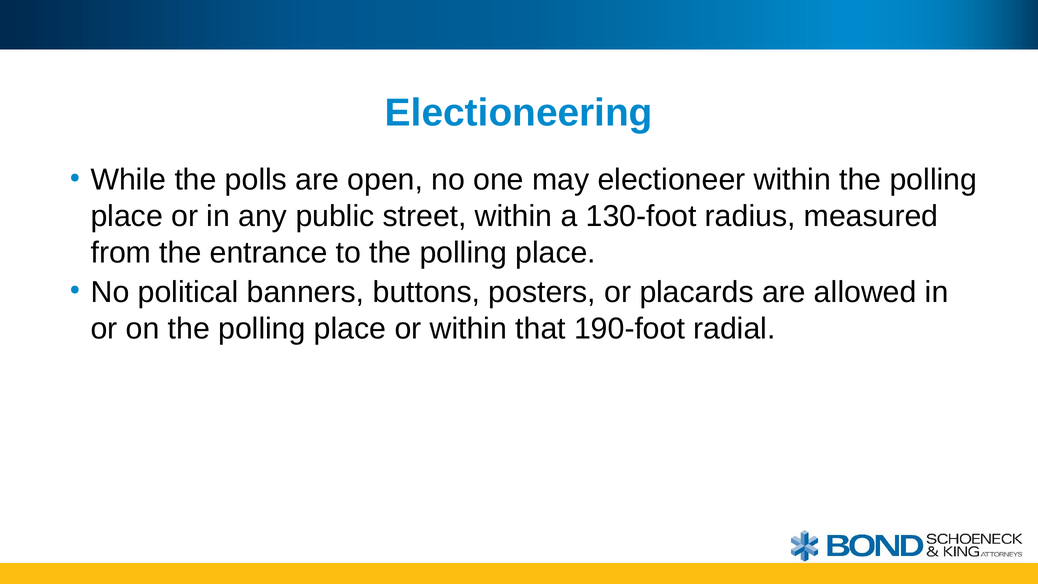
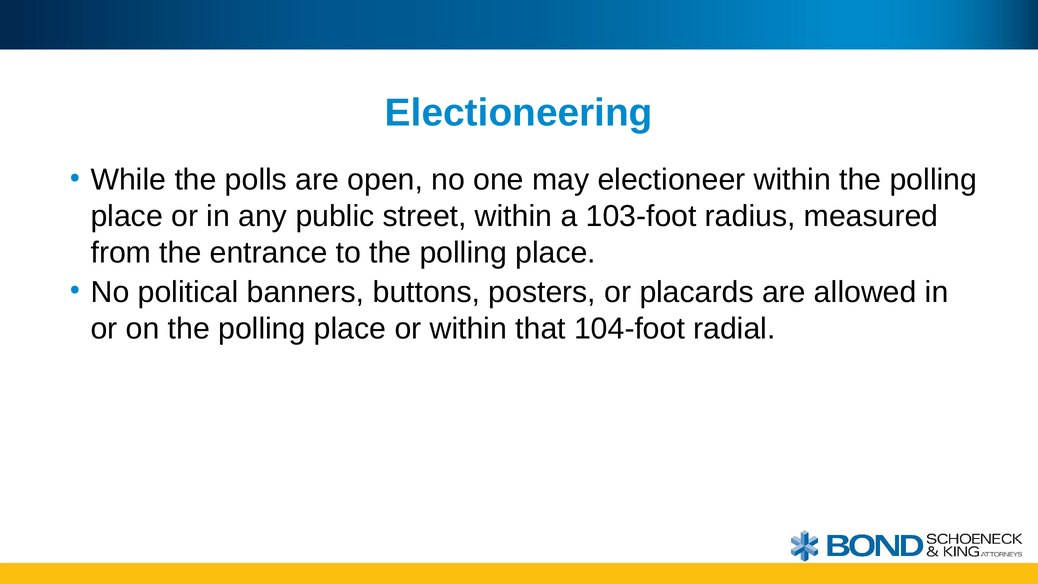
130-foot: 130-foot -> 103-foot
190-foot: 190-foot -> 104-foot
